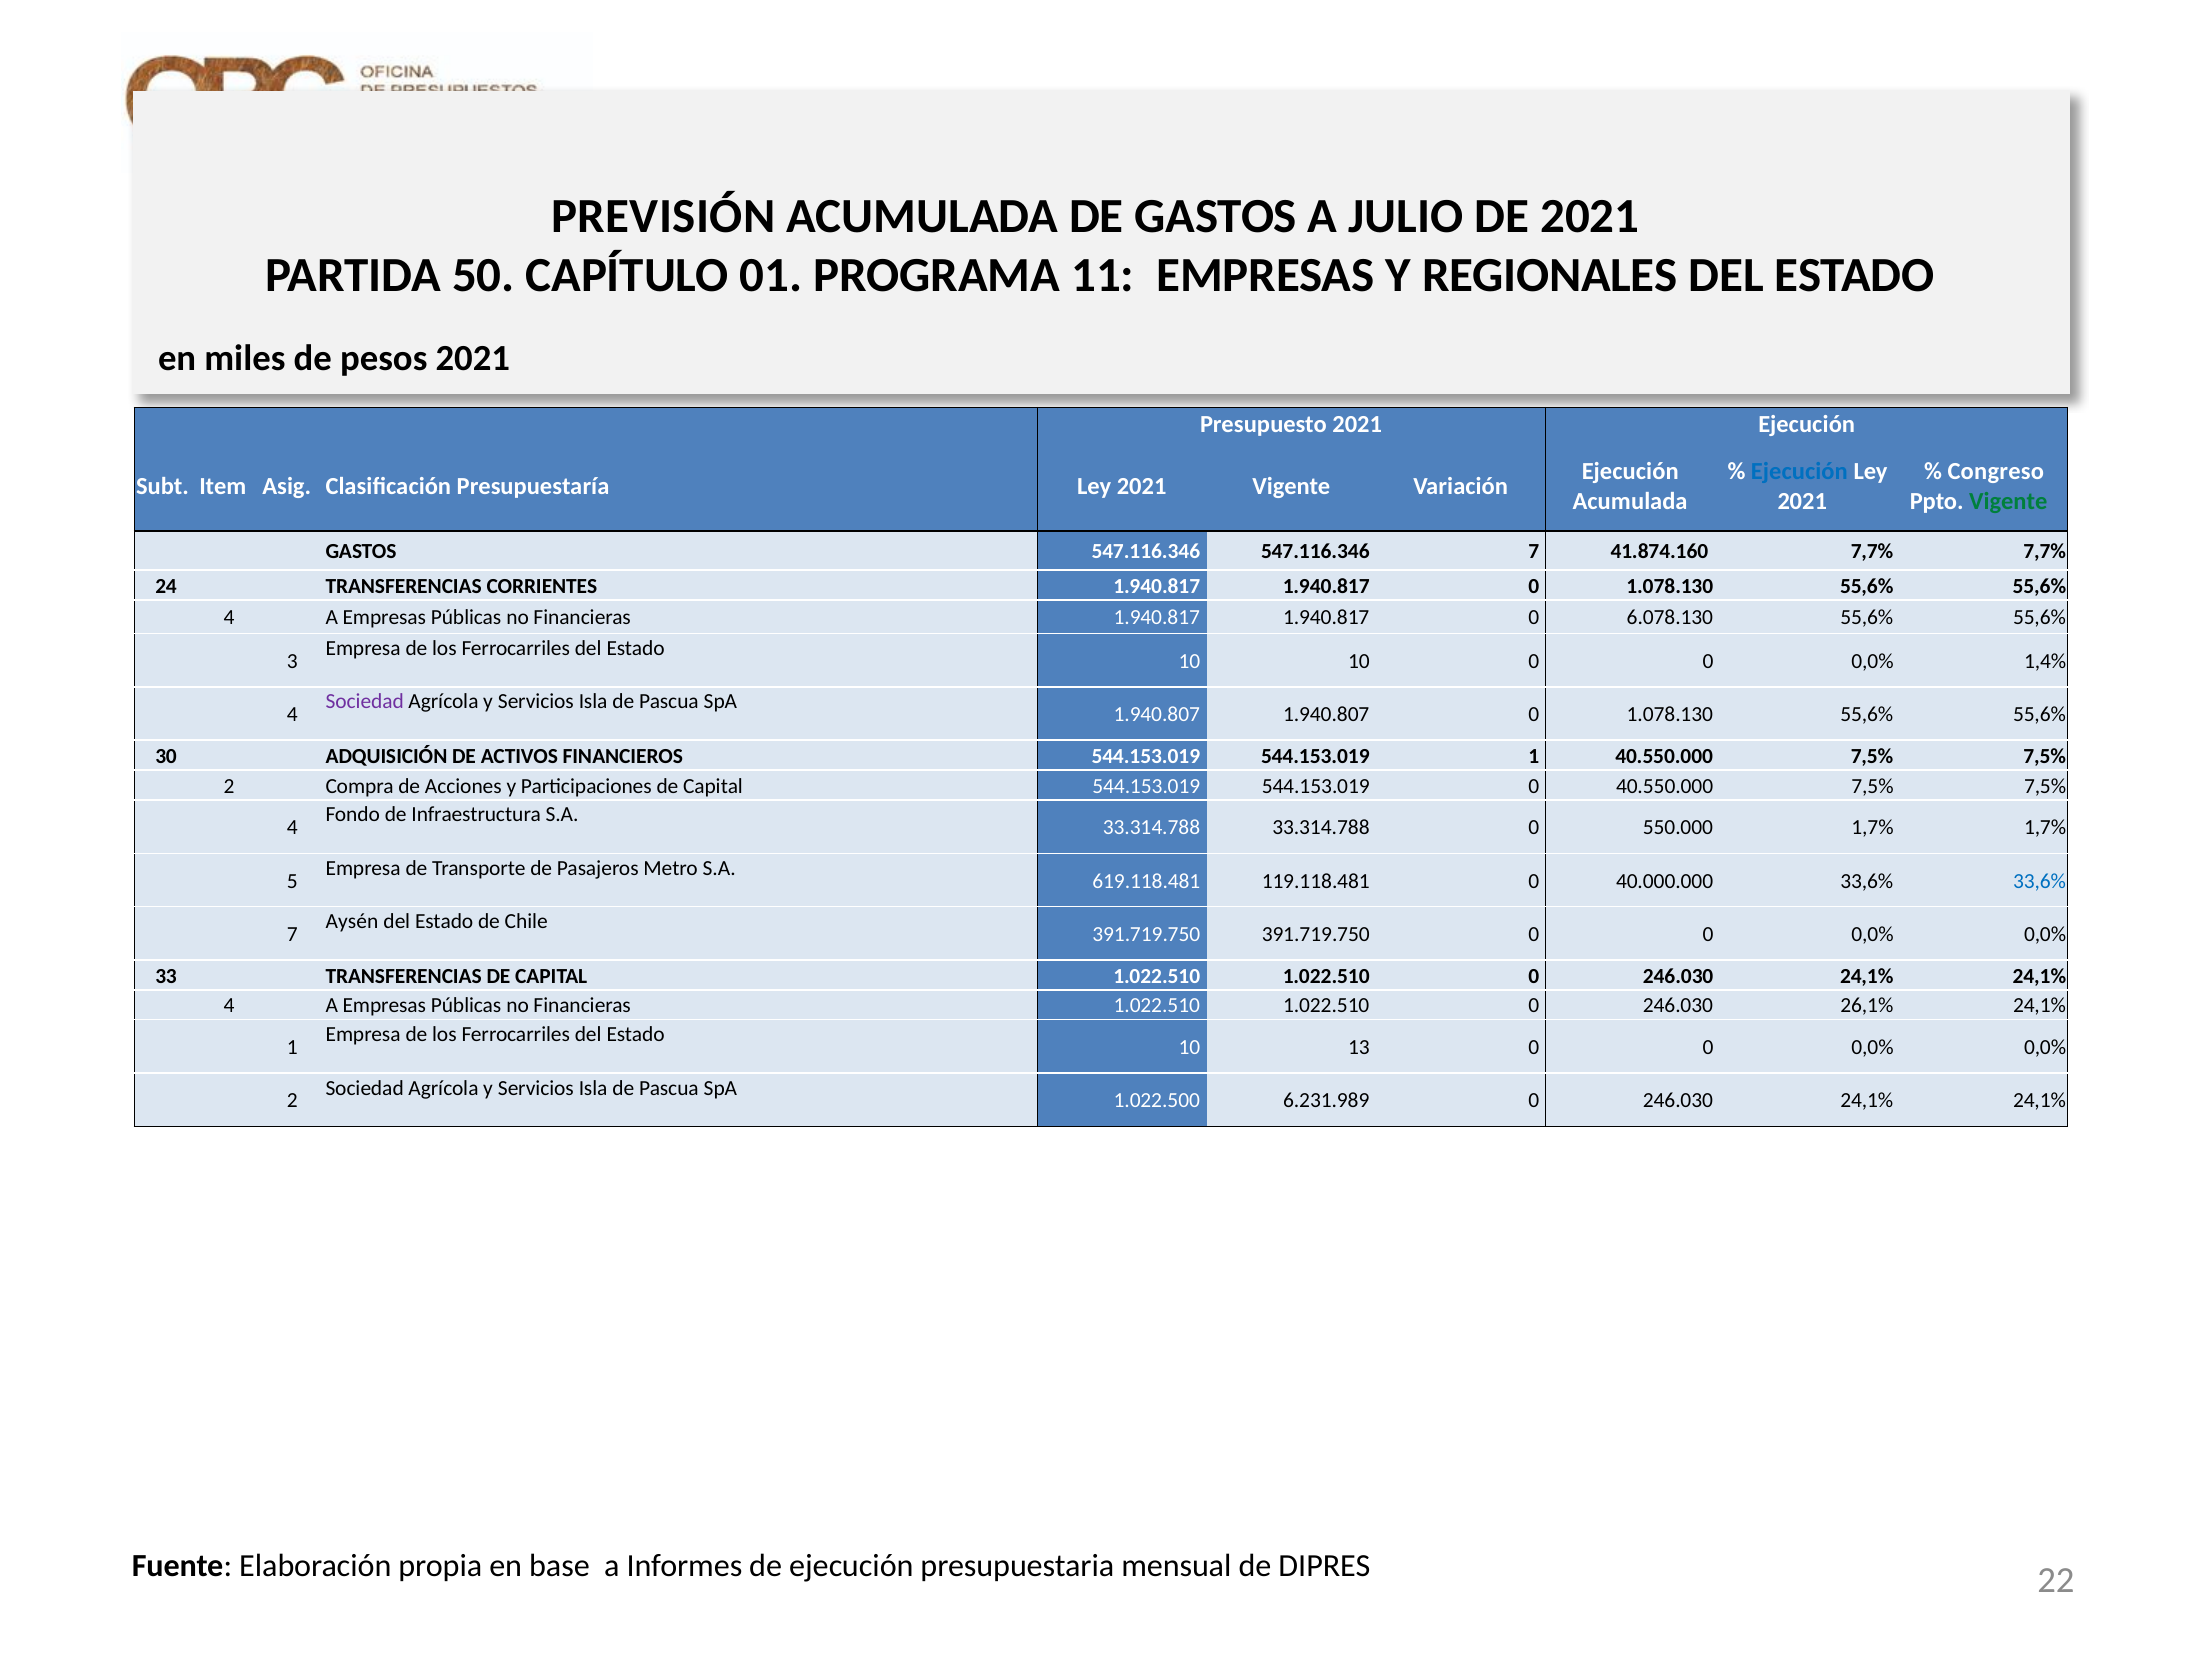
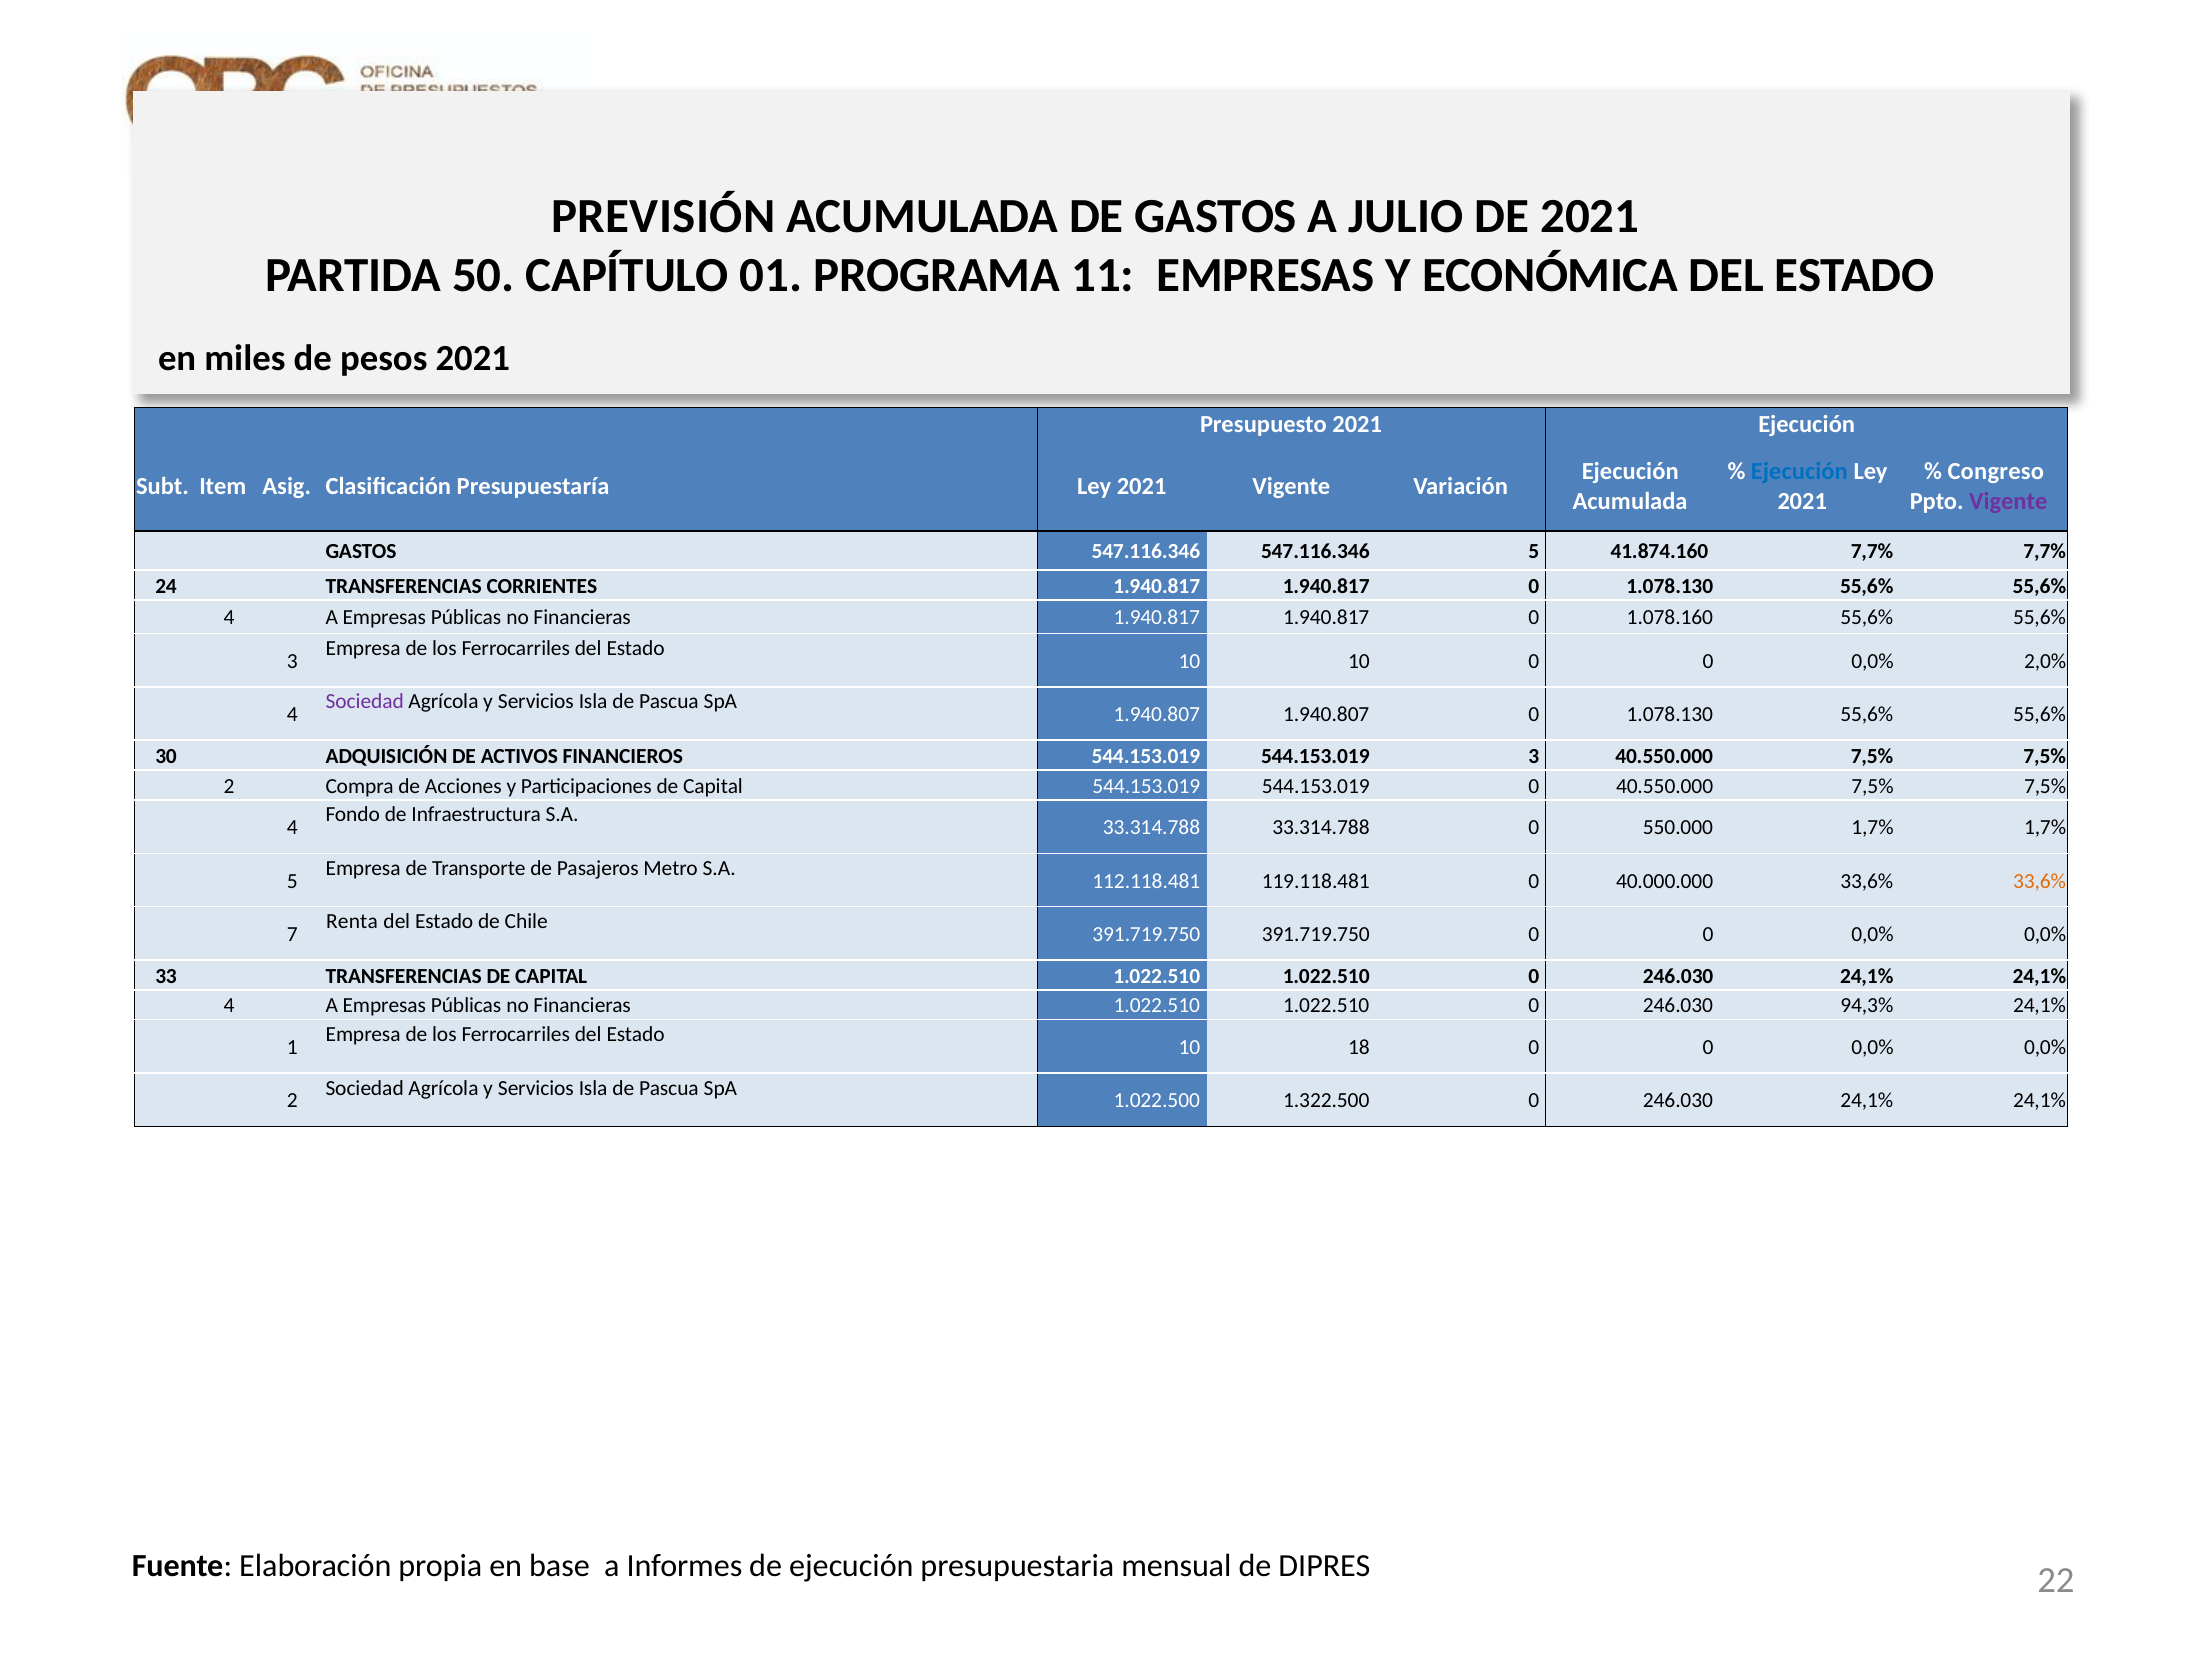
REGIONALES: REGIONALES -> ECONÓMICA
Vigente at (2008, 502) colour: green -> purple
547.116.346 7: 7 -> 5
6.078.130: 6.078.130 -> 1.078.160
1,4%: 1,4% -> 2,0%
544.153.019 1: 1 -> 3
619.118.481: 619.118.481 -> 112.118.481
33,6% at (2040, 881) colour: blue -> orange
Aysén: Aysén -> Renta
26,1%: 26,1% -> 94,3%
13: 13 -> 18
6.231.989: 6.231.989 -> 1.322.500
